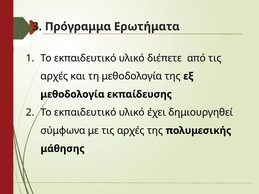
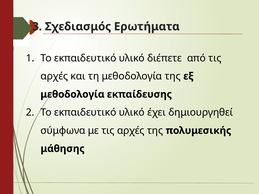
Πρόγραμμα: Πρόγραμμα -> Σχεδιασμός
